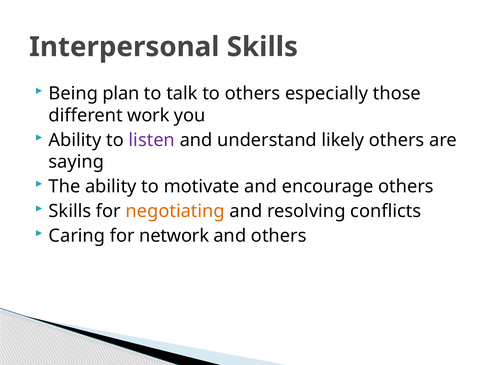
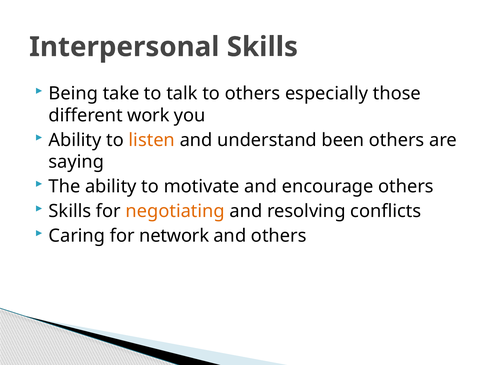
plan: plan -> take
listen colour: purple -> orange
likely: likely -> been
